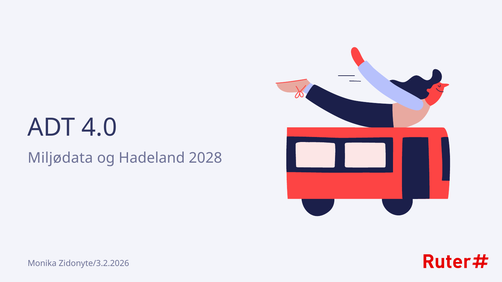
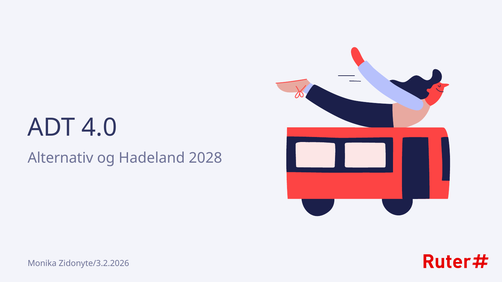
Miljødata: Miljødata -> Alternativ
